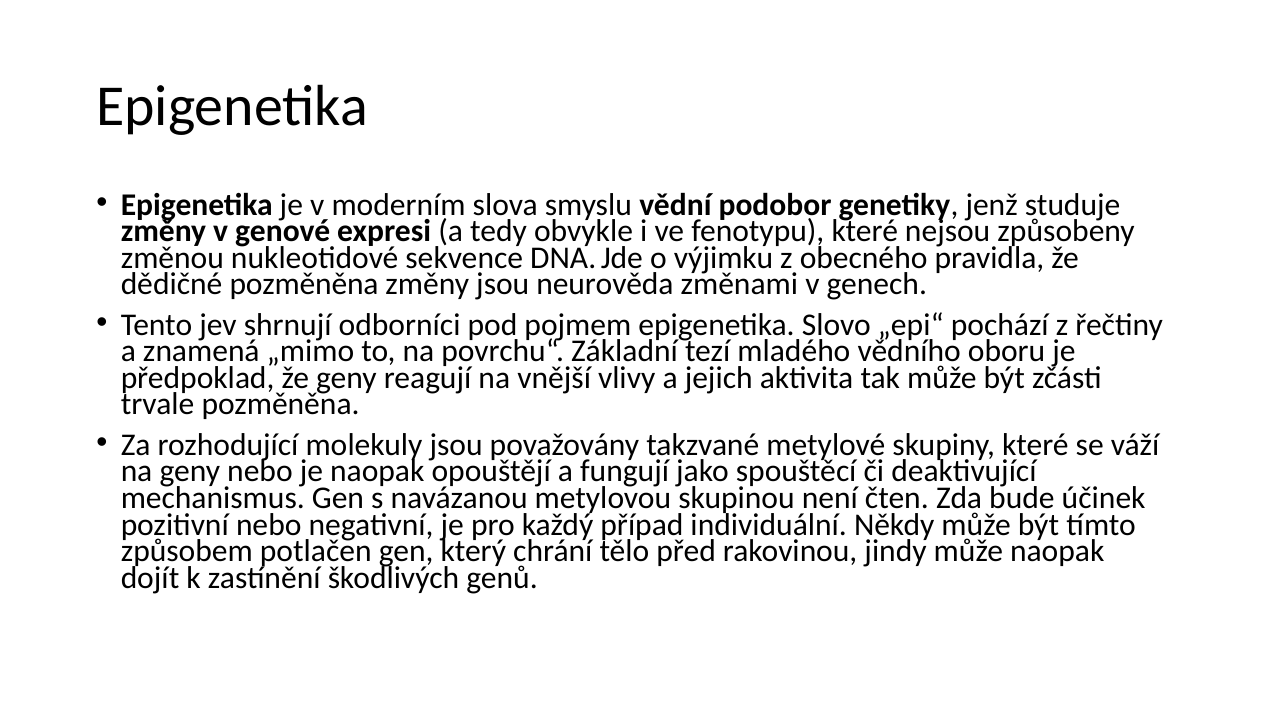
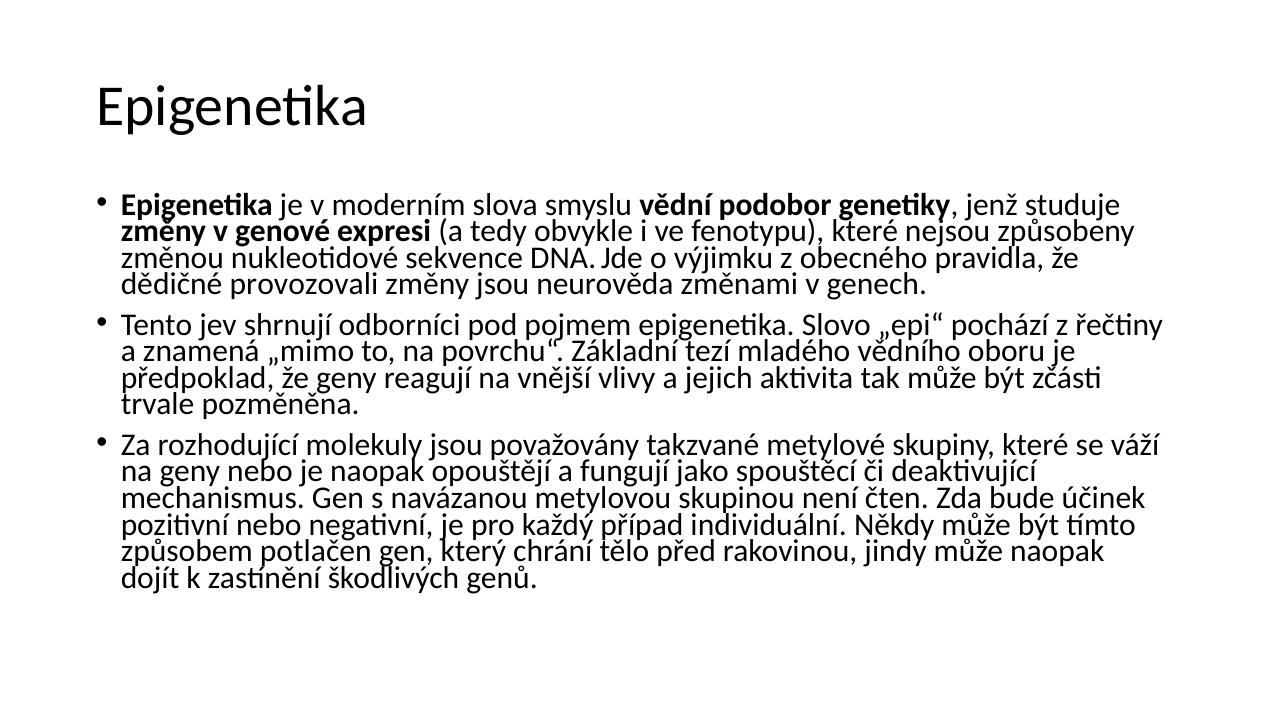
dědičné pozměněna: pozměněna -> provozovali
